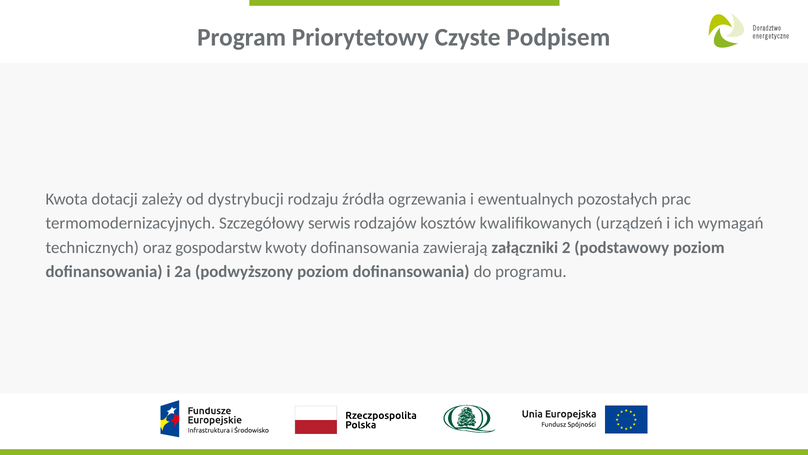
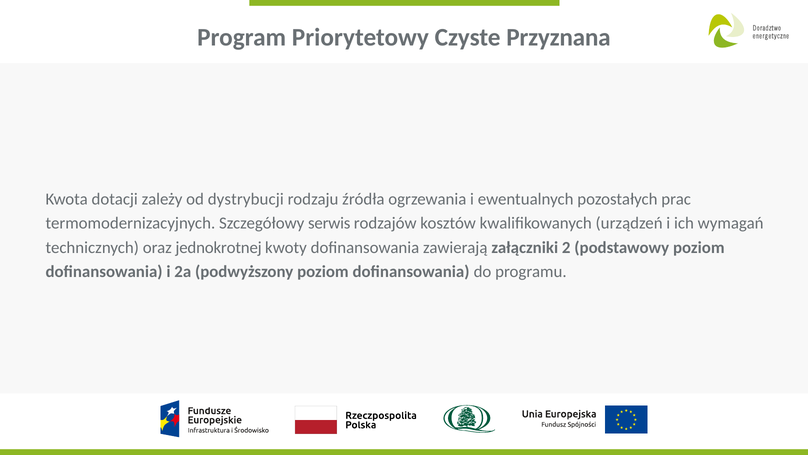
Podpisem: Podpisem -> Przyznana
gospodarstw: gospodarstw -> jednokrotnej
